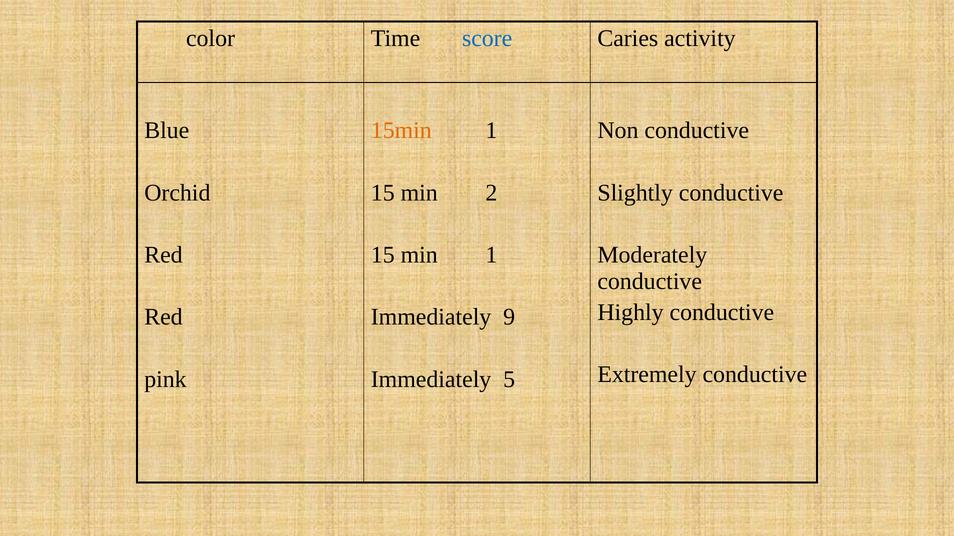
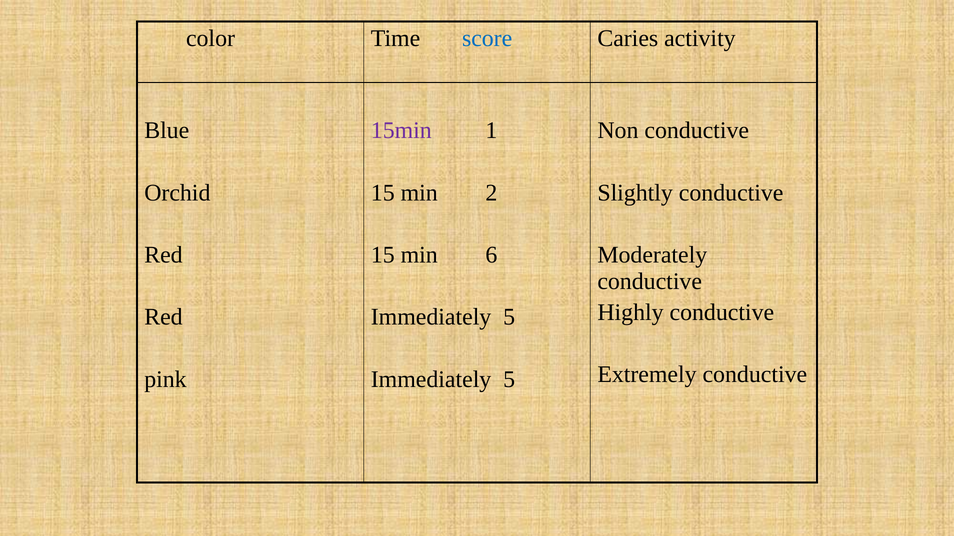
15min colour: orange -> purple
min 1: 1 -> 6
9 at (509, 317): 9 -> 5
